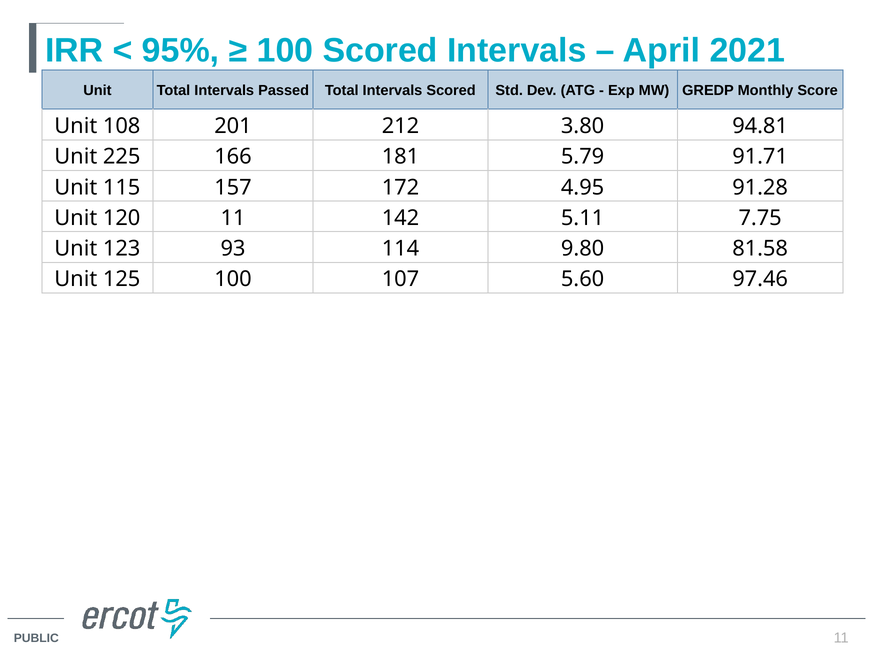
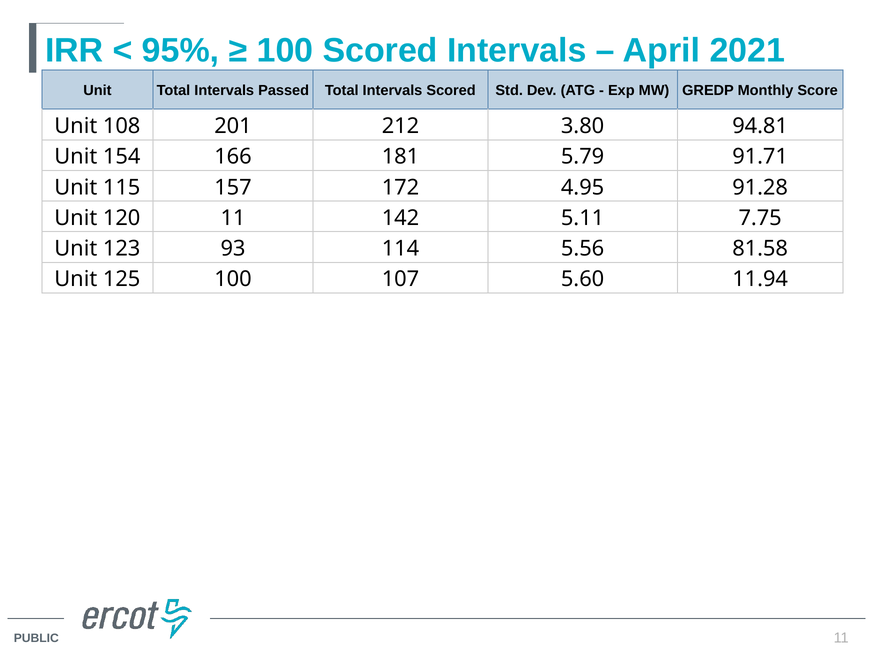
225: 225 -> 154
9.80: 9.80 -> 5.56
97.46: 97.46 -> 11.94
